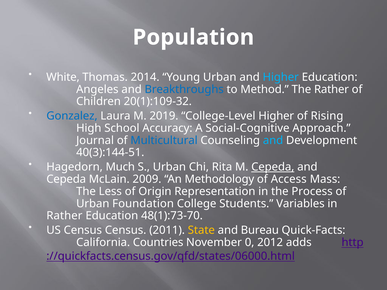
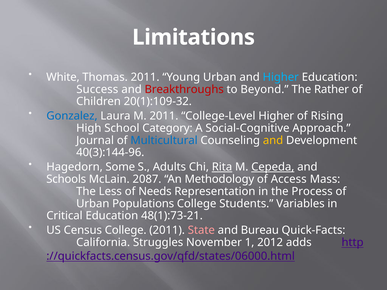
Population: Population -> Limitations
Thomas 2014: 2014 -> 2011
Angeles: Angeles -> Success
Breakthroughs colour: blue -> red
Method: Method -> Beyond
M 2019: 2019 -> 2011
Accuracy: Accuracy -> Category
and at (273, 140) colour: light blue -> yellow
40(3):144-51: 40(3):144-51 -> 40(3):144-96
Much: Much -> Some
S Urban: Urban -> Adults
Rita underline: none -> present
Cepeda at (66, 179): Cepeda -> Schools
2009: 2009 -> 2087
Origin: Origin -> Needs
Foundation: Foundation -> Populations
Rather at (64, 216): Rather -> Critical
48(1):73-70: 48(1):73-70 -> 48(1):73-21
Census Census: Census -> College
State colour: yellow -> pink
Countries: Countries -> Struggles
0: 0 -> 1
